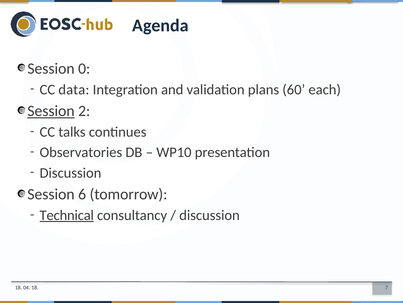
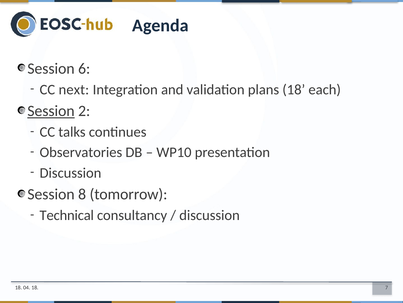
0: 0 -> 6
data: data -> next
plans 60: 60 -> 18
6: 6 -> 8
Technical underline: present -> none
